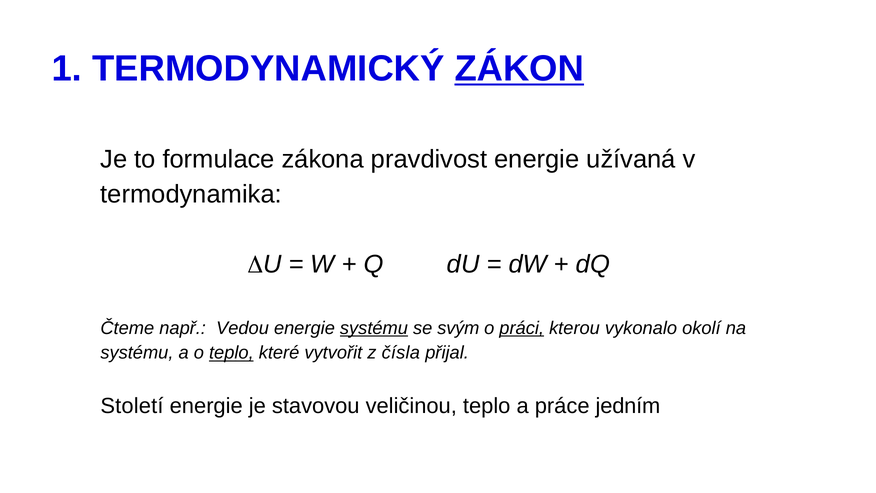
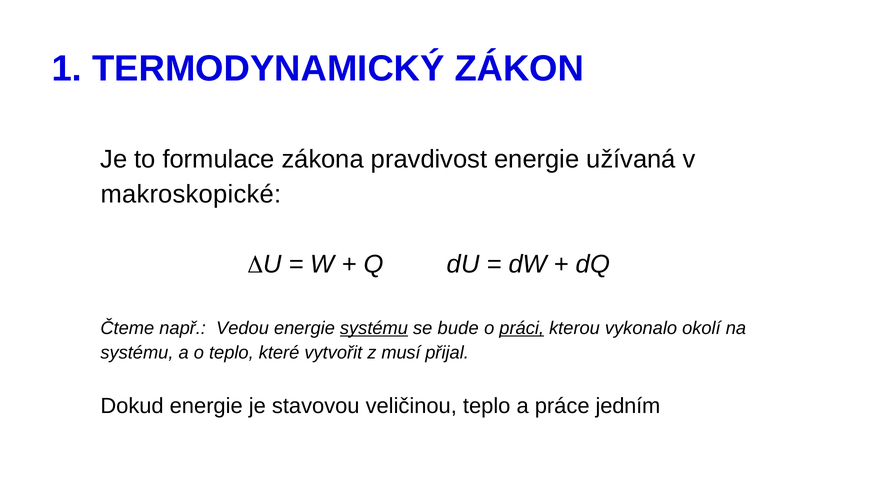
ZÁKON underline: present -> none
termodynamika: termodynamika -> makroskopické
svým: svým -> bude
teplo at (231, 353) underline: present -> none
čísla: čísla -> musí
Století: Století -> Dokud
